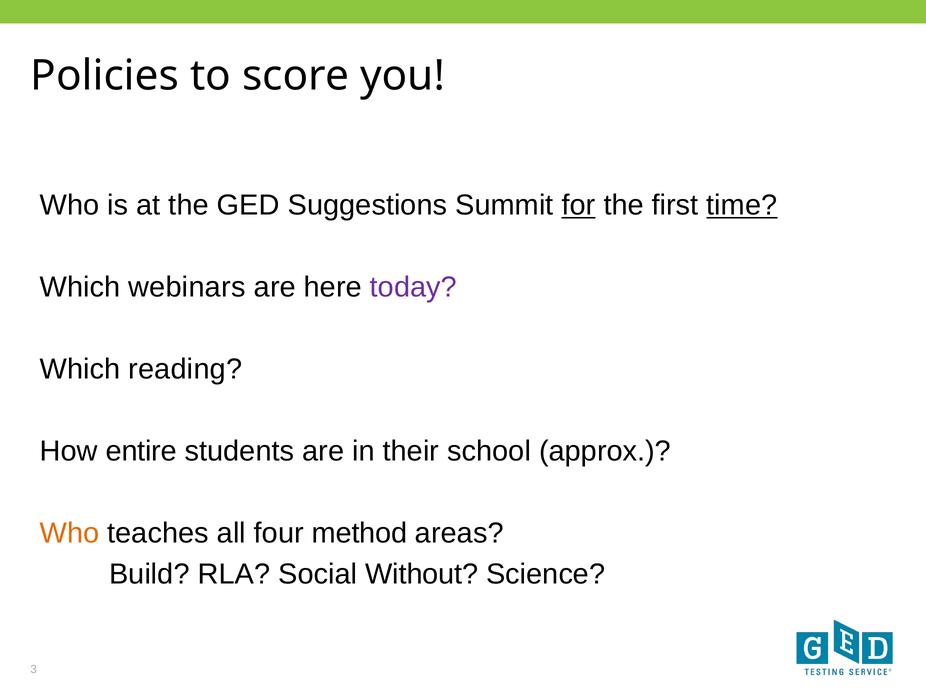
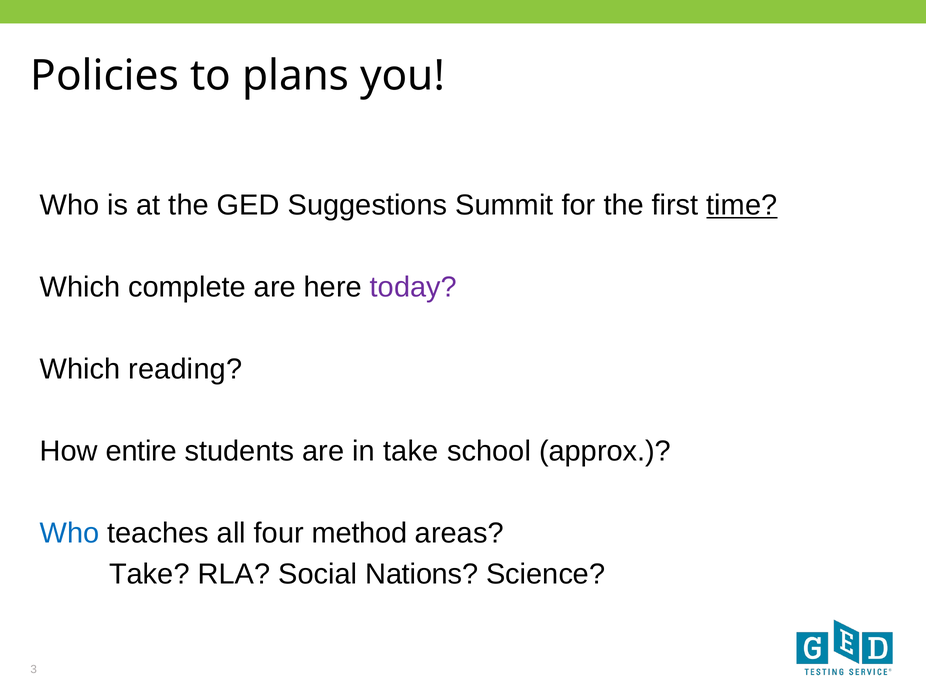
score: score -> plans
for underline: present -> none
webinars: webinars -> complete
in their: their -> take
Who at (70, 533) colour: orange -> blue
Build at (149, 574): Build -> Take
Without: Without -> Nations
